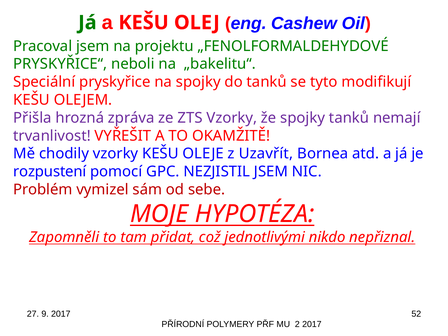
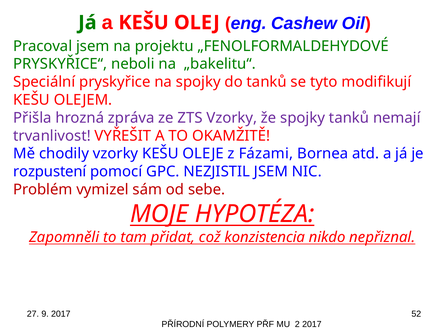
Uzavřít: Uzavřít -> Fázami
jednotlivými: jednotlivými -> konzistencia
